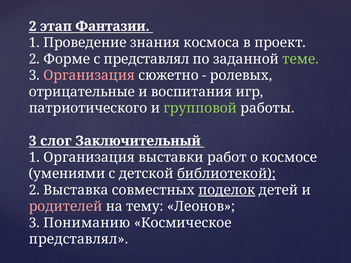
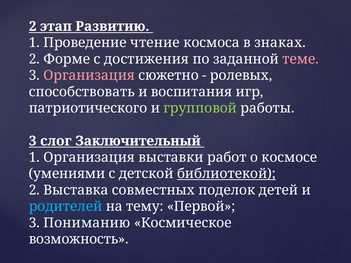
Фантазии: Фантазии -> Развитию
знания: знания -> чтение
проект: проект -> знаках
с представлял: представлял -> достижения
теме colour: light green -> pink
отрицательные: отрицательные -> способствовать
поделок underline: present -> none
родителей colour: pink -> light blue
Леонов: Леонов -> Первой
представлял at (79, 239): представлял -> возможность
